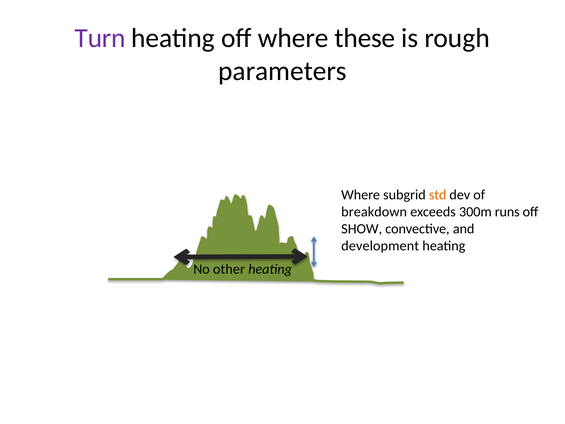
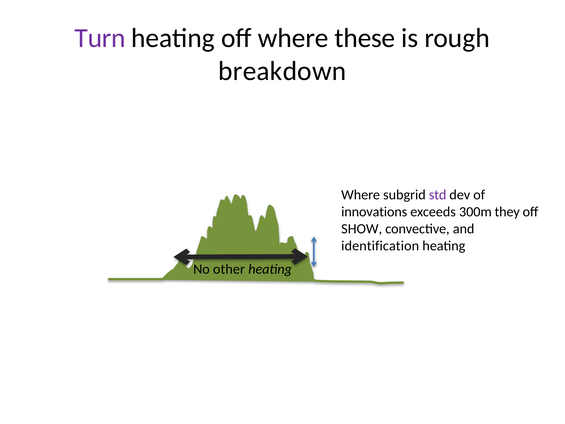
parameters: parameters -> breakdown
std colour: orange -> purple
breakdown: breakdown -> innovations
runs: runs -> they
development: development -> identification
